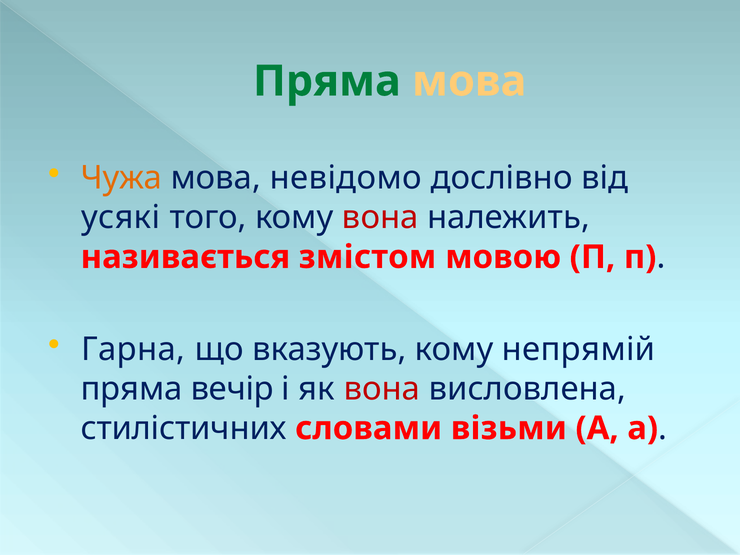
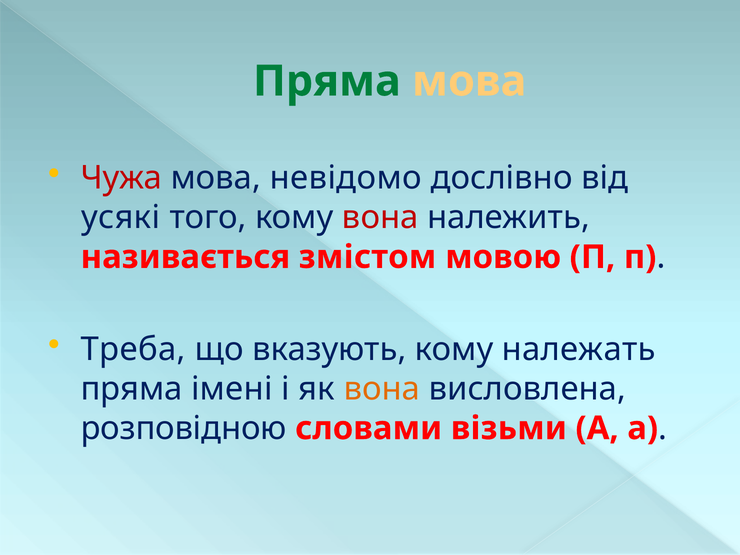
Чужа colour: orange -> red
Гарна: Гарна -> Треба
непрямій: непрямій -> належать
вечір: вечір -> імені
вона at (382, 389) colour: red -> orange
стилістичних: стилістичних -> розповідною
